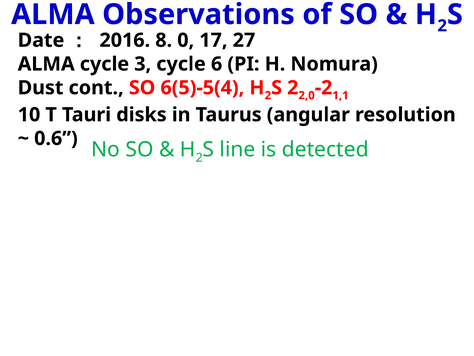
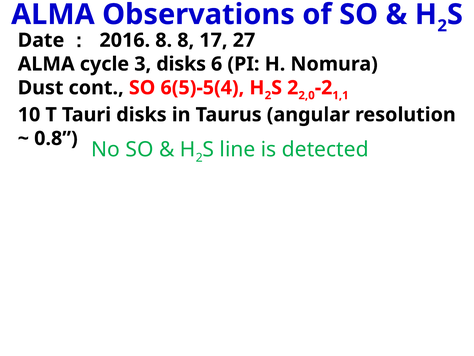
8 0: 0 -> 8
3 cycle: cycle -> disks
0.6: 0.6 -> 0.8
